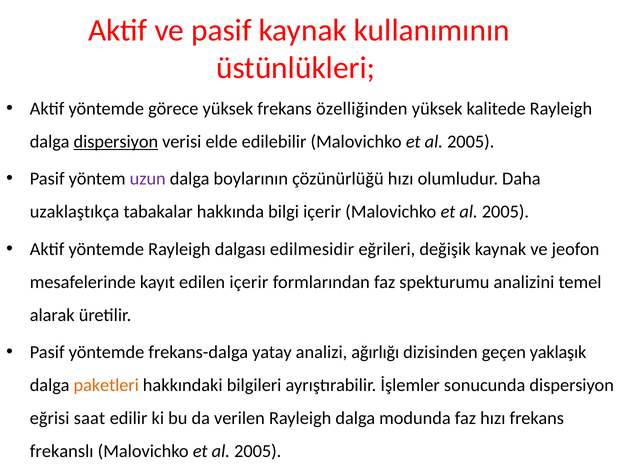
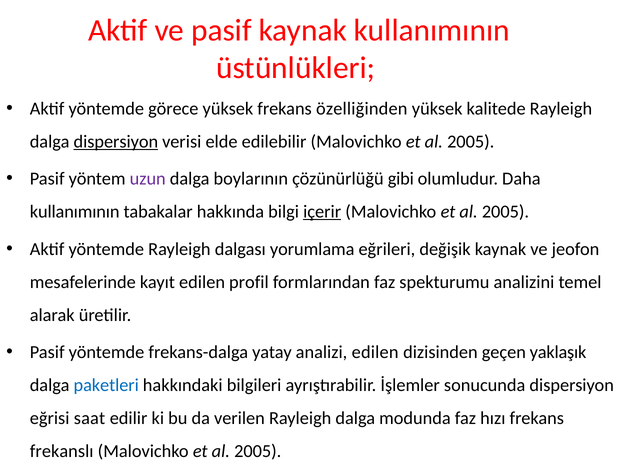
çözünürlüğü hızı: hızı -> gibi
uzaklaştıkça at (75, 212): uzaklaştıkça -> kullanımının
içerir at (322, 212) underline: none -> present
edilmesidir: edilmesidir -> yorumlama
edilen içerir: içerir -> profil
analizi ağırlığı: ağırlığı -> edilen
paketleri colour: orange -> blue
